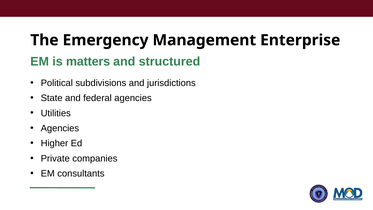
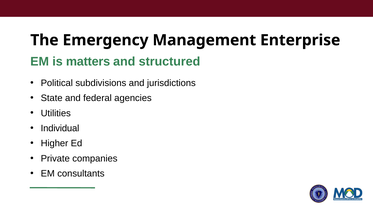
Agencies at (60, 128): Agencies -> Individual
